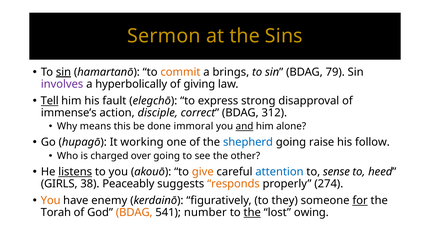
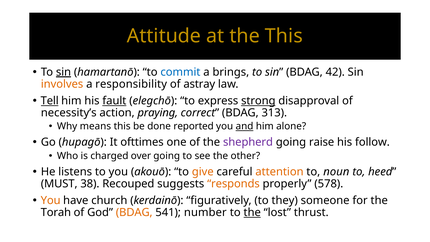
Sermon: Sermon -> Attitude
the Sins: Sins -> This
commit colour: orange -> blue
79: 79 -> 42
involves colour: purple -> orange
hyperbolically: hyperbolically -> responsibility
giving: giving -> astray
fault underline: none -> present
strong underline: none -> present
immense’s: immense’s -> necessity’s
disciple: disciple -> praying
312: 312 -> 313
immoral: immoral -> reported
working: working -> ofttimes
shepherd colour: blue -> purple
listens underline: present -> none
attention colour: blue -> orange
sense: sense -> noun
GIRLS: GIRLS -> MUST
Peaceably: Peaceably -> Recouped
274: 274 -> 578
enemy: enemy -> church
for underline: present -> none
owing: owing -> thrust
